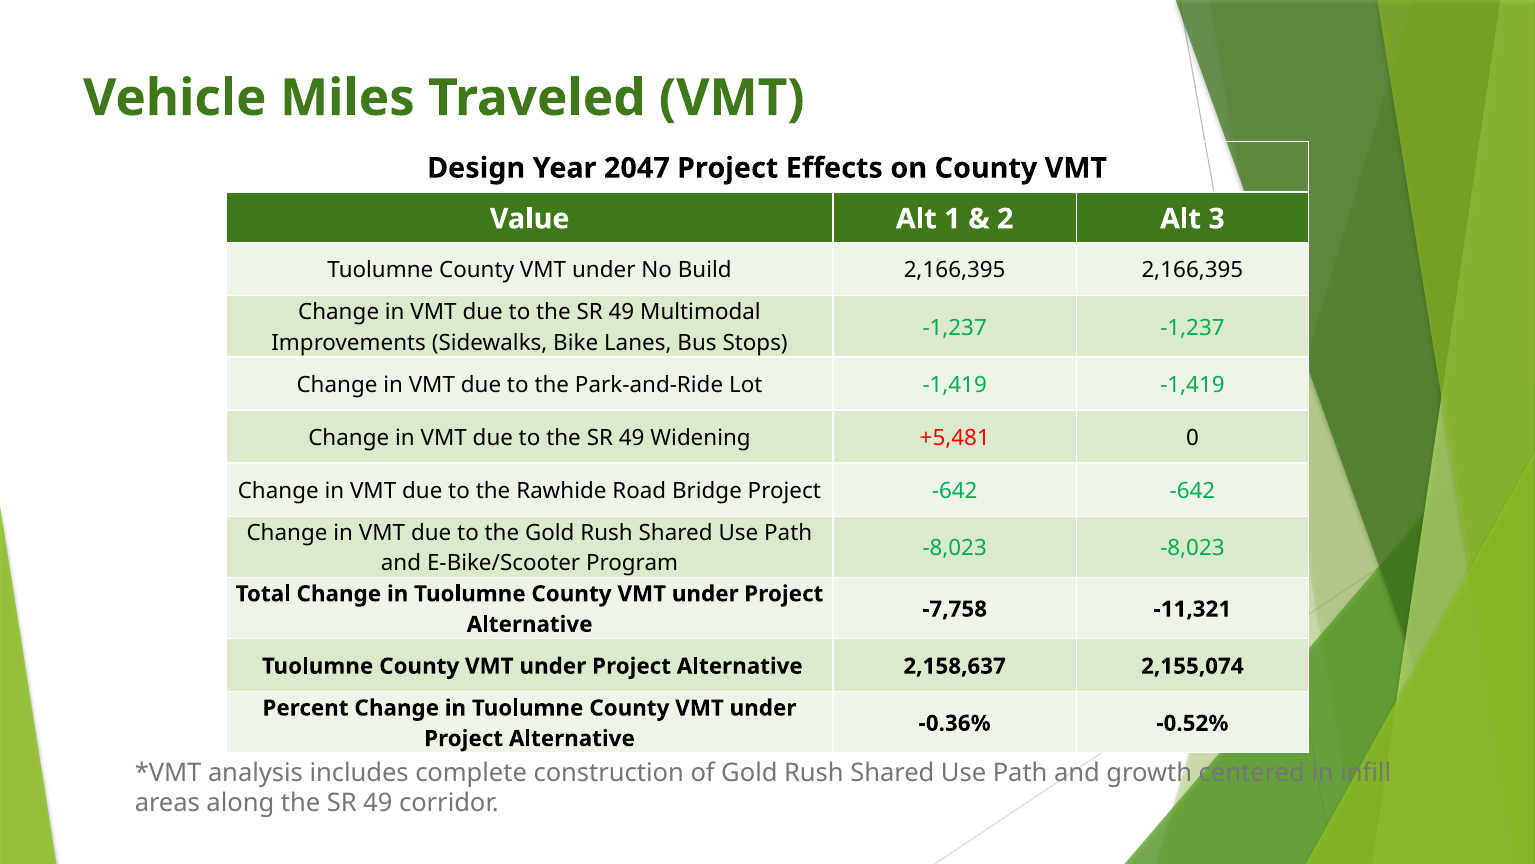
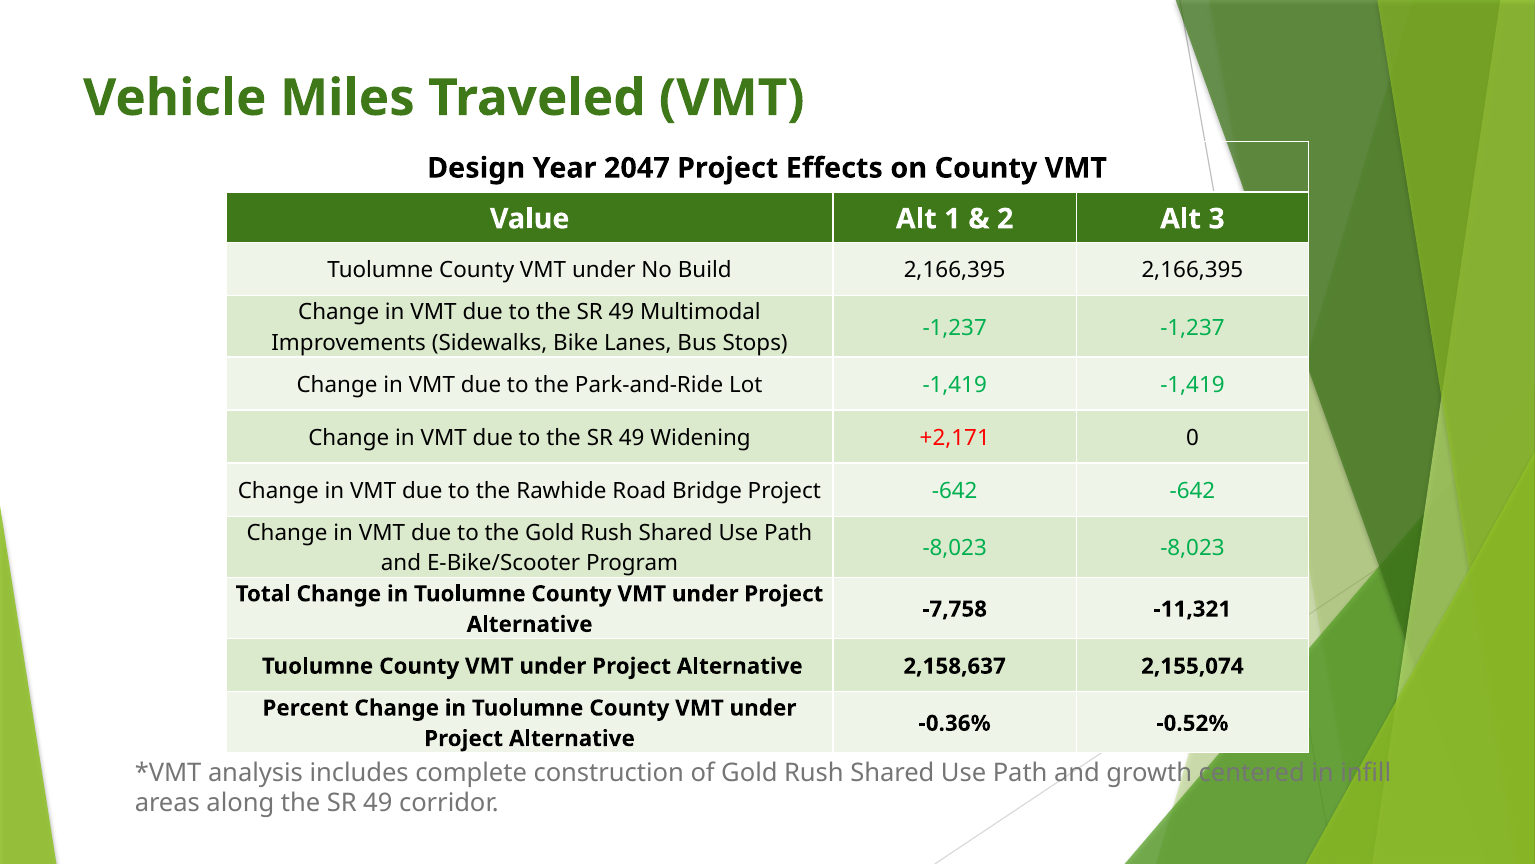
+5,481: +5,481 -> +2,171
